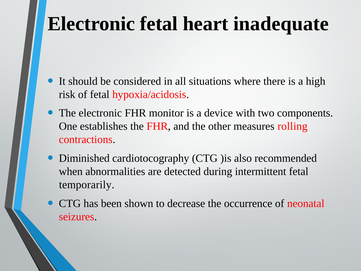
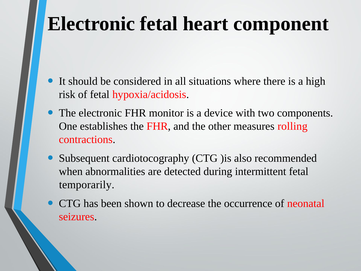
inadequate: inadequate -> component
Diminished: Diminished -> Subsequent
